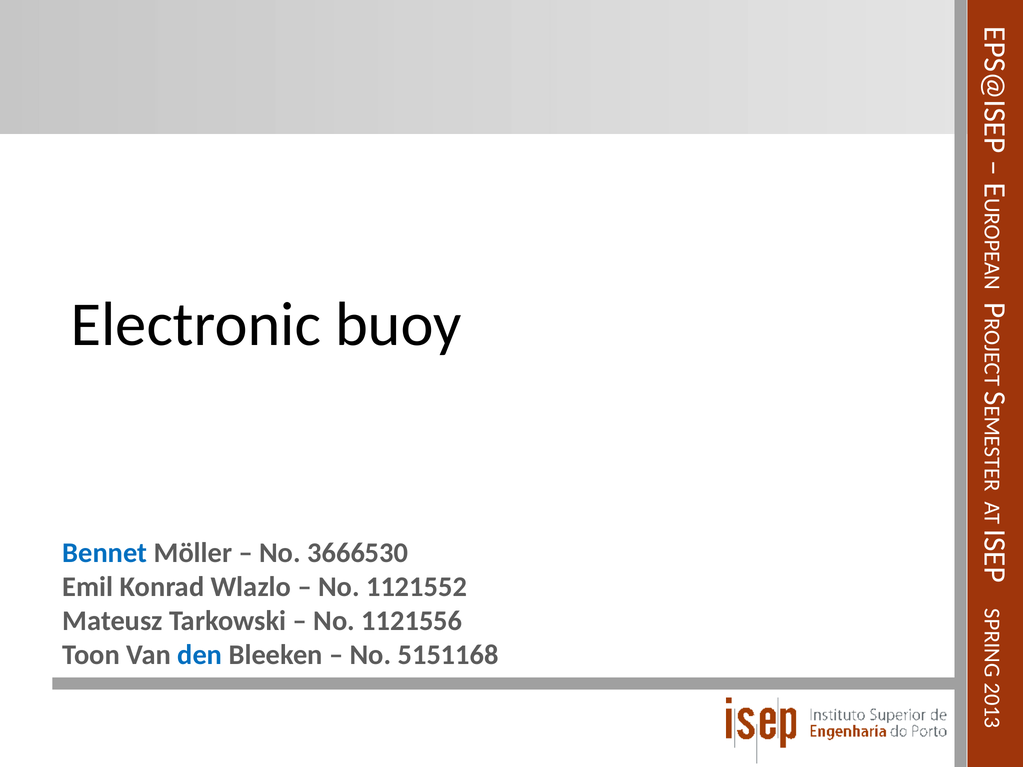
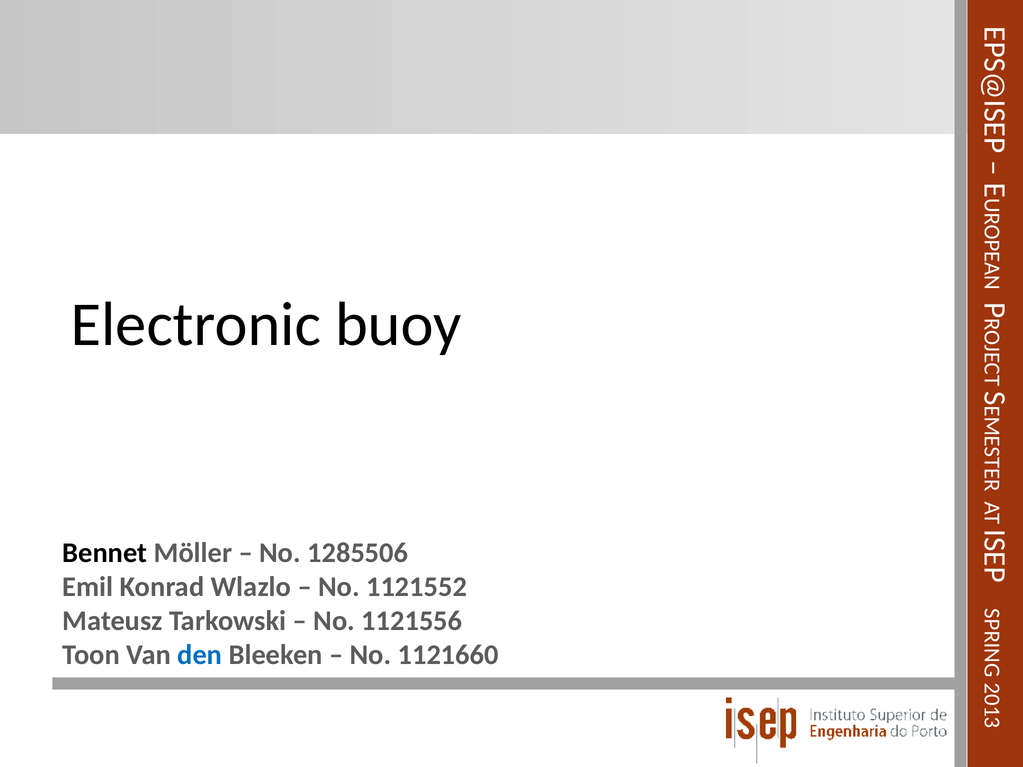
Bennet colour: blue -> black
3666530: 3666530 -> 1285506
5151168: 5151168 -> 1121660
